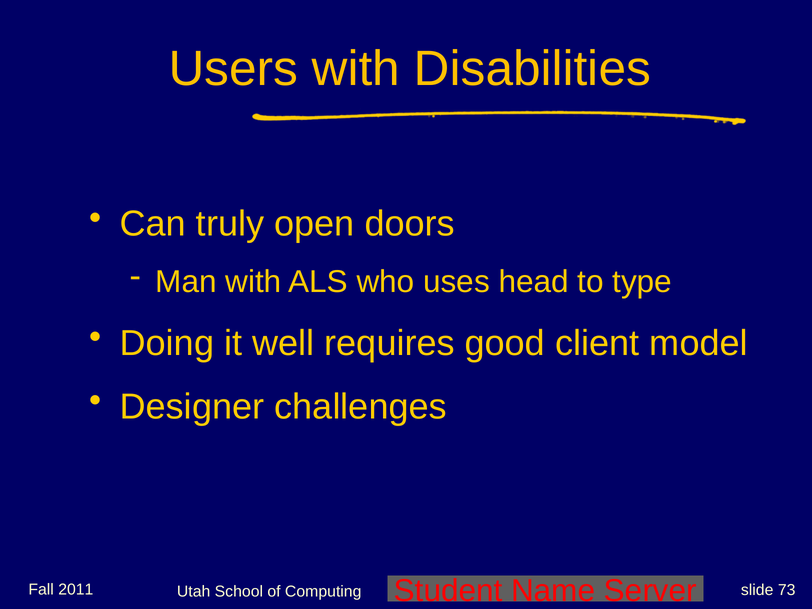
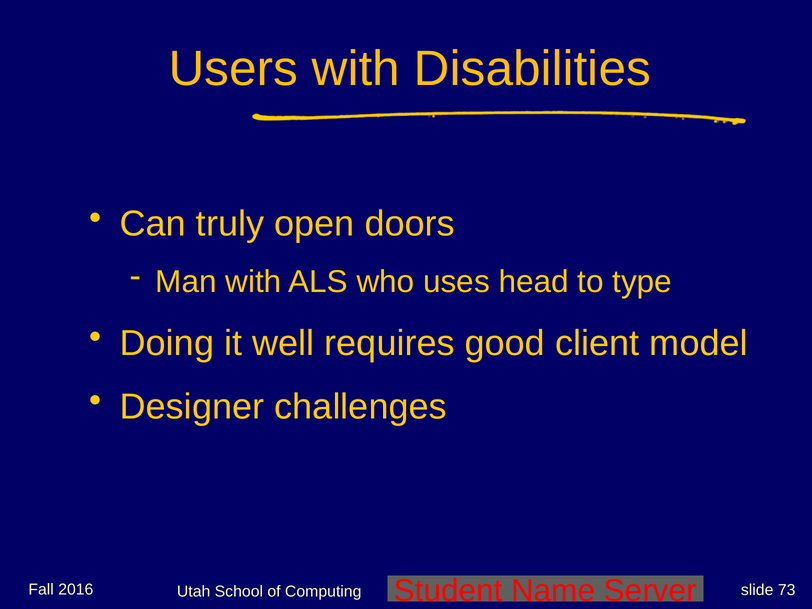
2011: 2011 -> 2016
